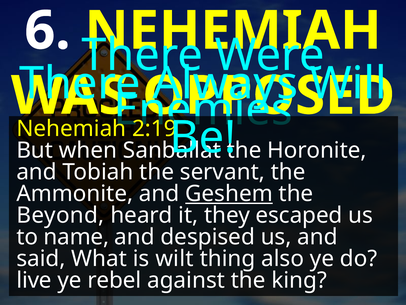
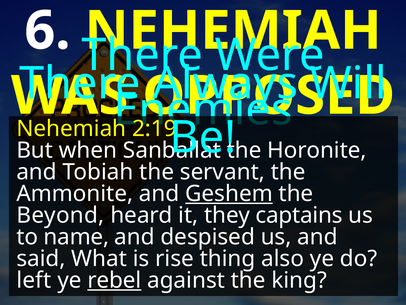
escaped: escaped -> captains
wilt: wilt -> rise
live: live -> left
rebel underline: none -> present
